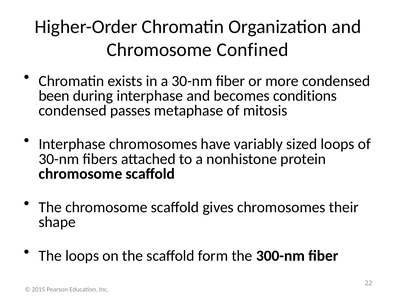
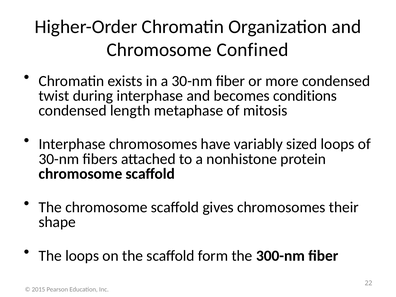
been: been -> twist
passes: passes -> length
